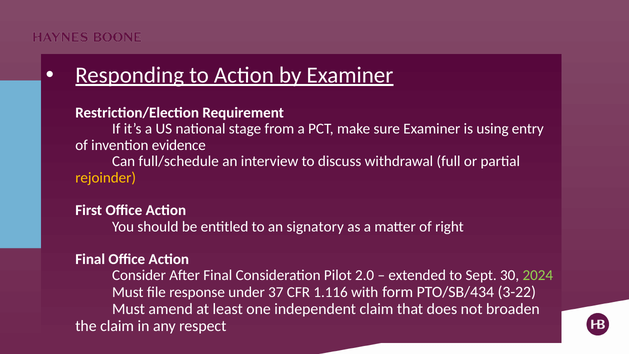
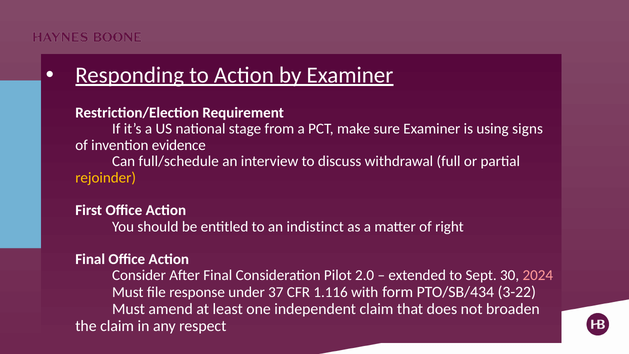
entry: entry -> signs
signatory: signatory -> indistinct
2024 colour: light green -> pink
